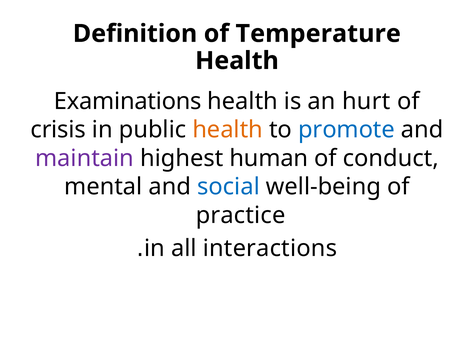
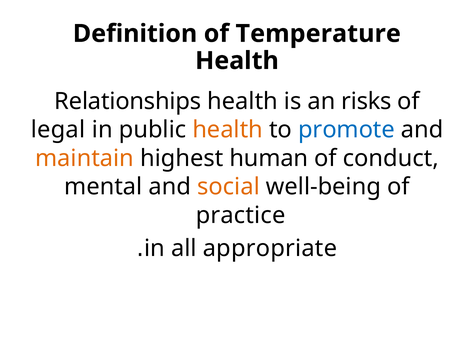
Examinations: Examinations -> Relationships
hurt: hurt -> risks
crisis: crisis -> legal
maintain colour: purple -> orange
social colour: blue -> orange
interactions: interactions -> appropriate
